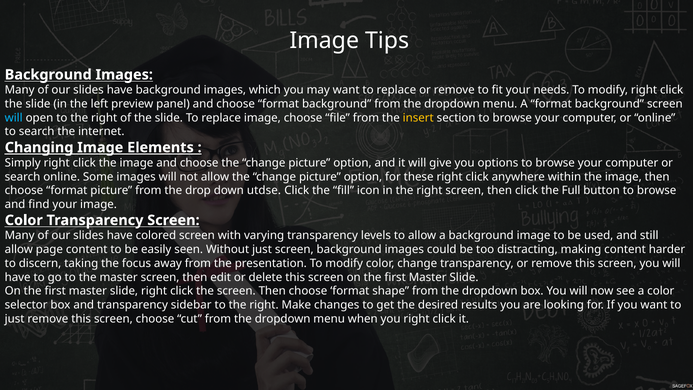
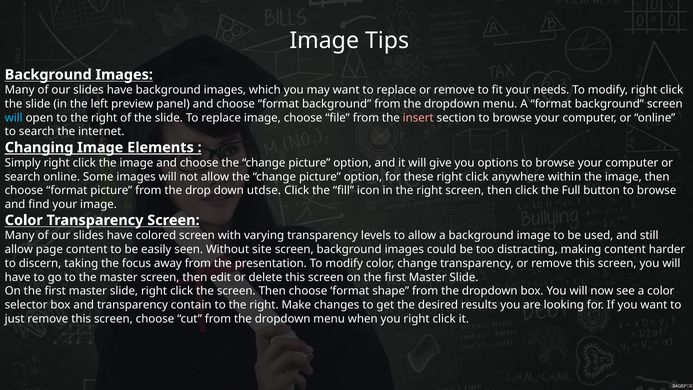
insert colour: yellow -> pink
Without just: just -> site
sidebar: sidebar -> contain
